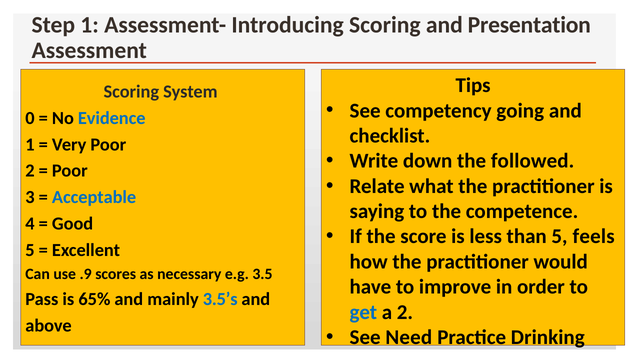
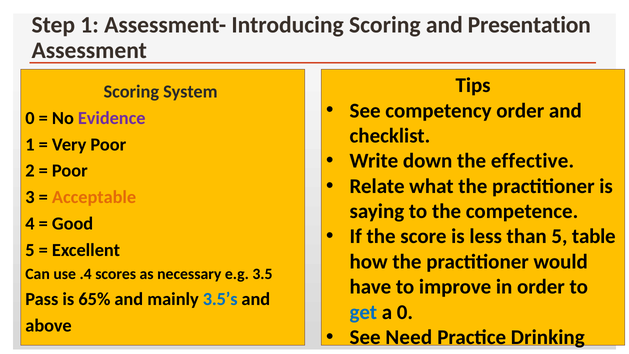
competency going: going -> order
Evidence colour: blue -> purple
followed: followed -> effective
Acceptable colour: blue -> orange
feels: feels -> table
.9: .9 -> .4
a 2: 2 -> 0
